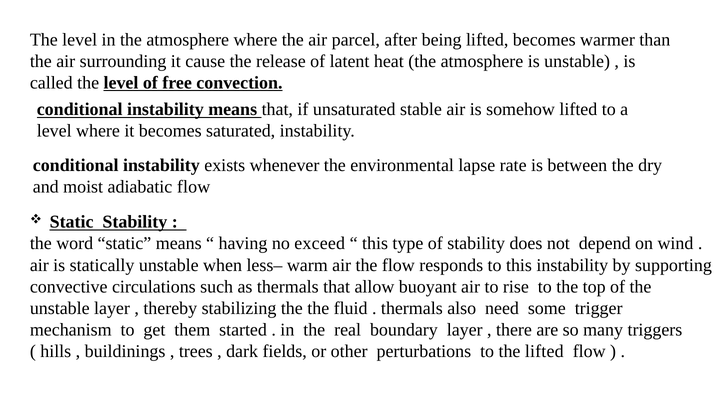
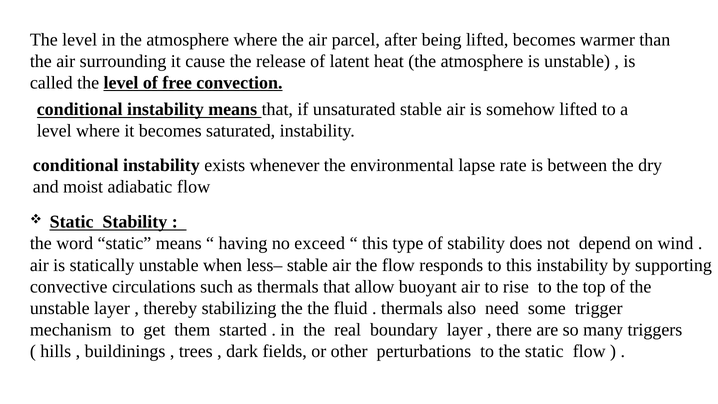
less– warm: warm -> stable
the lifted: lifted -> static
